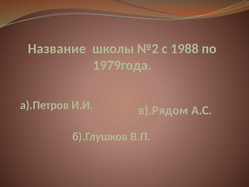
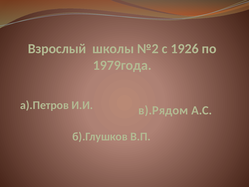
Название: Название -> Взрослый
1988: 1988 -> 1926
